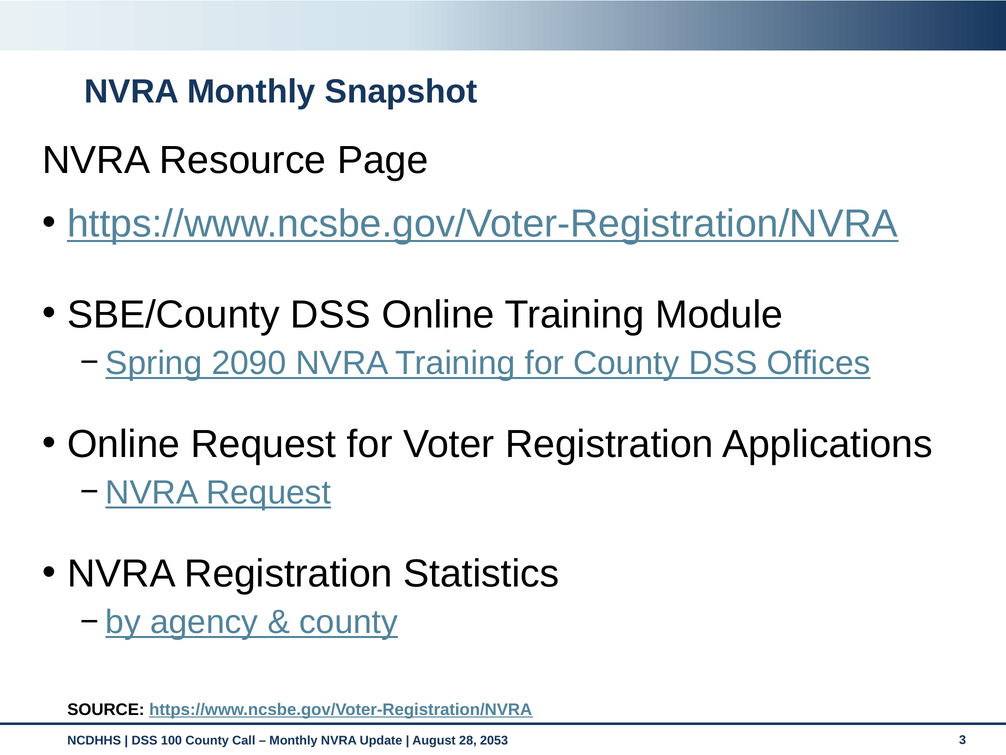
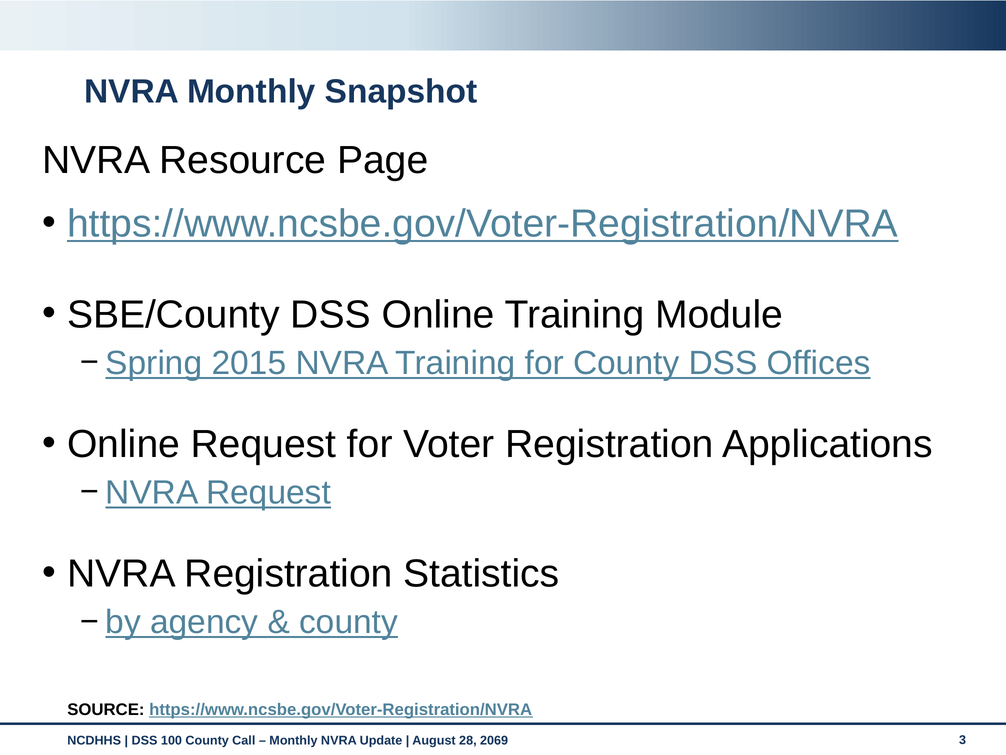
2090: 2090 -> 2015
2053: 2053 -> 2069
